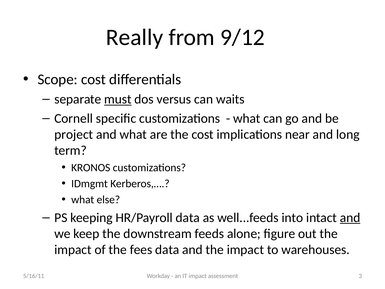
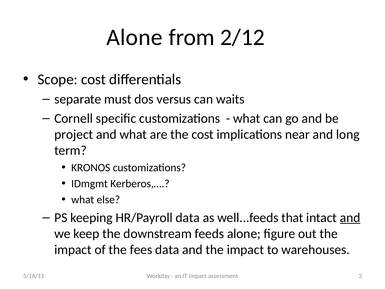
Really at (135, 37): Really -> Alone
9/12: 9/12 -> 2/12
must underline: present -> none
into: into -> that
